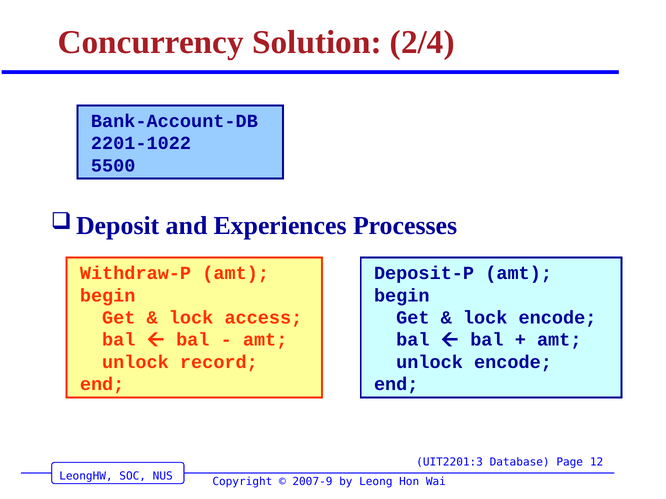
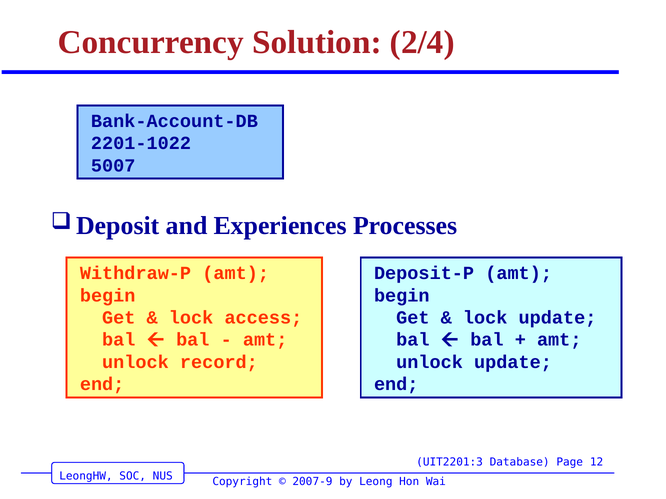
5500: 5500 -> 5007
lock encode: encode -> update
unlock encode: encode -> update
